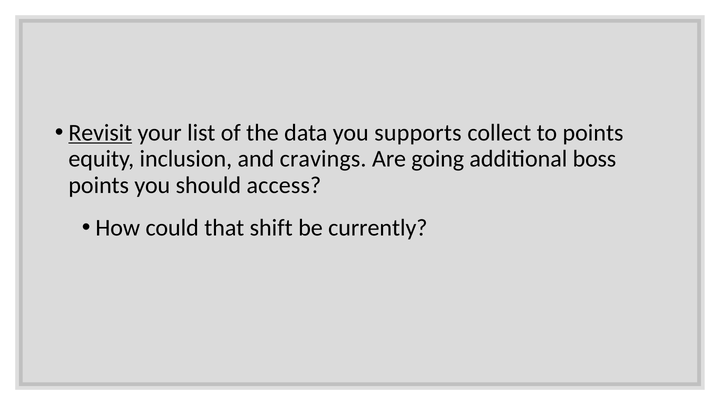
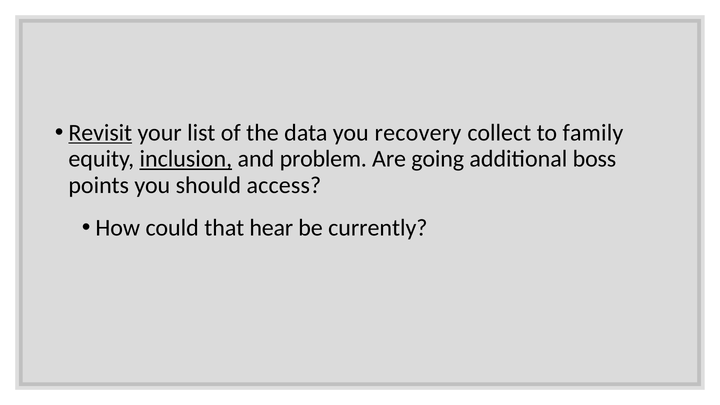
supports: supports -> recovery
to points: points -> family
inclusion underline: none -> present
cravings: cravings -> problem
shift: shift -> hear
